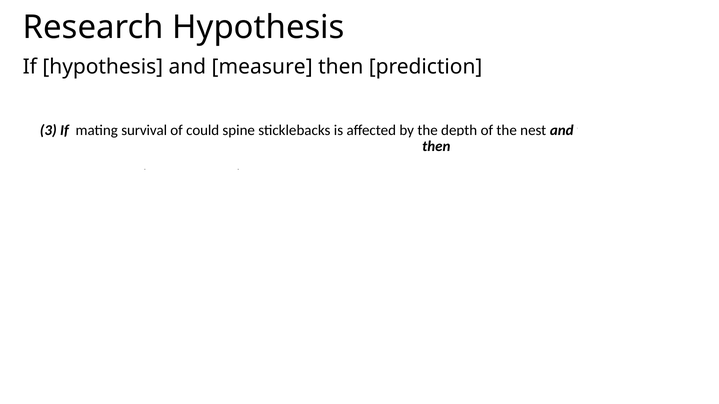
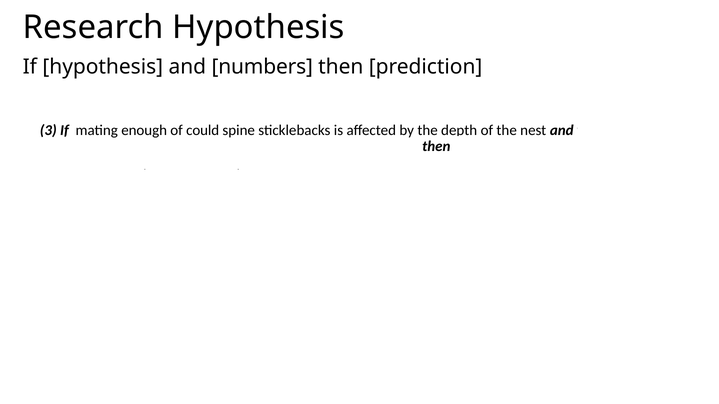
and measure: measure -> numbers
survival: survival -> enough
